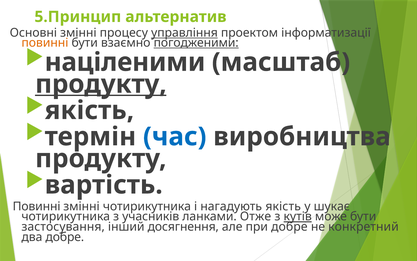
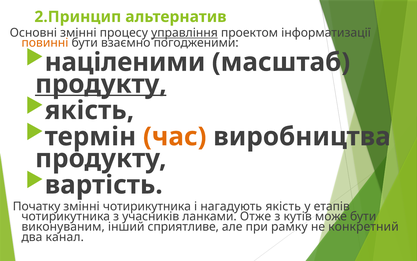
5.Принцип: 5.Принцип -> 2.Принцип
погодженими underline: present -> none
час colour: blue -> orange
Повинні at (37, 206): Повинні -> Початку
шукає: шукає -> етапів
кутів underline: present -> none
застосування: застосування -> виконуваним
досягнення: досягнення -> сприятливе
при добре: добре -> рамку
два добре: добре -> канал
